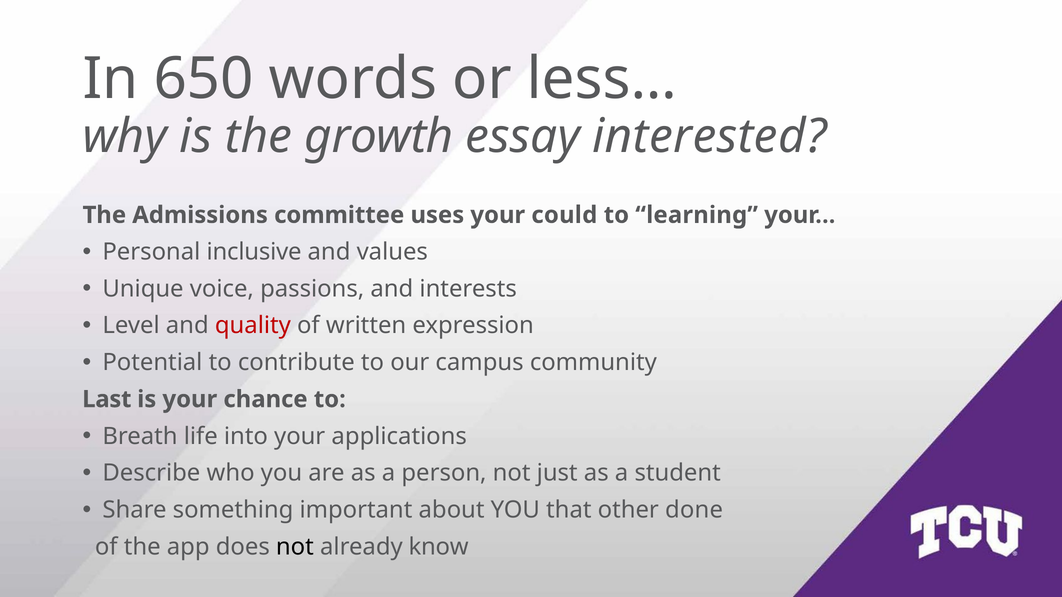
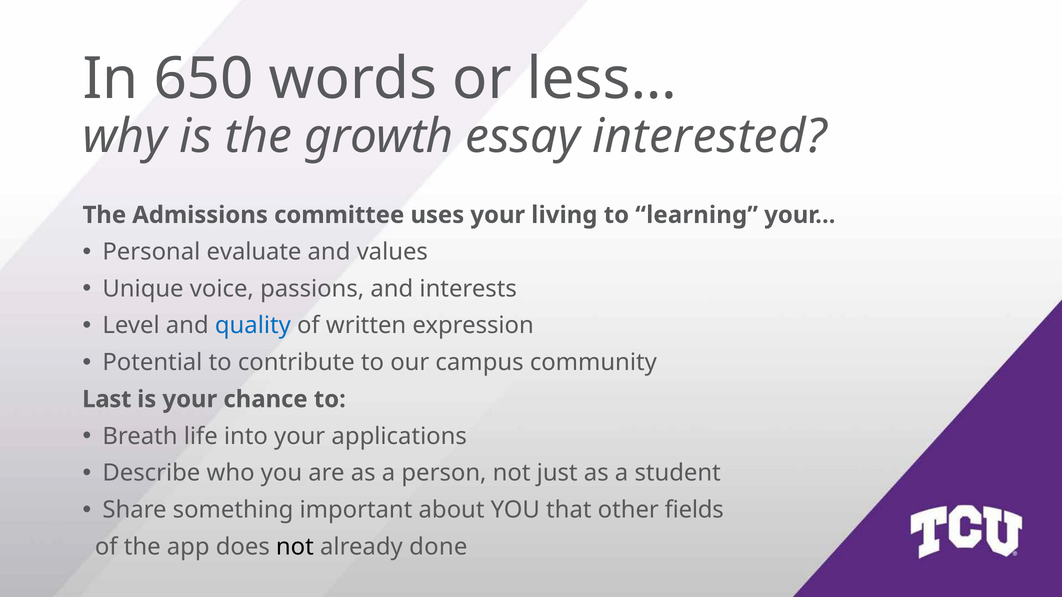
could: could -> living
inclusive: inclusive -> evaluate
quality colour: red -> blue
done: done -> fields
know: know -> done
